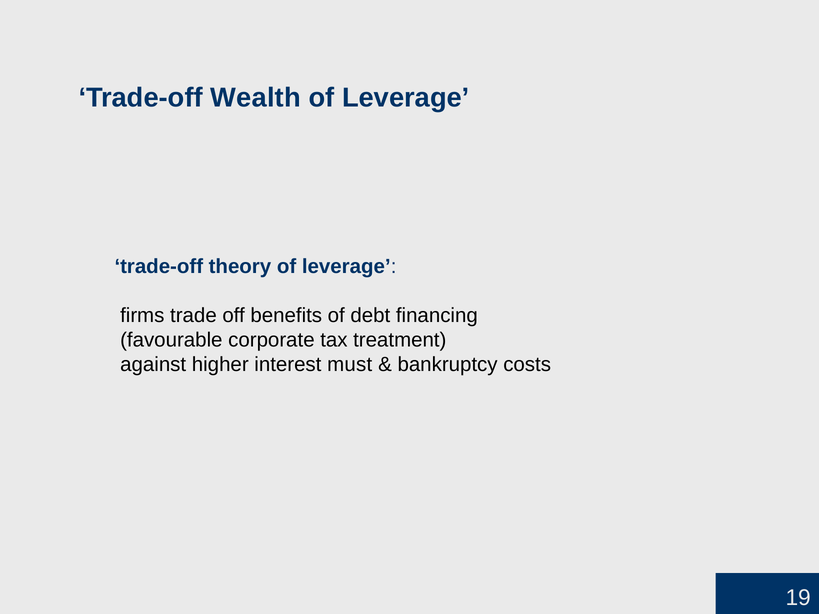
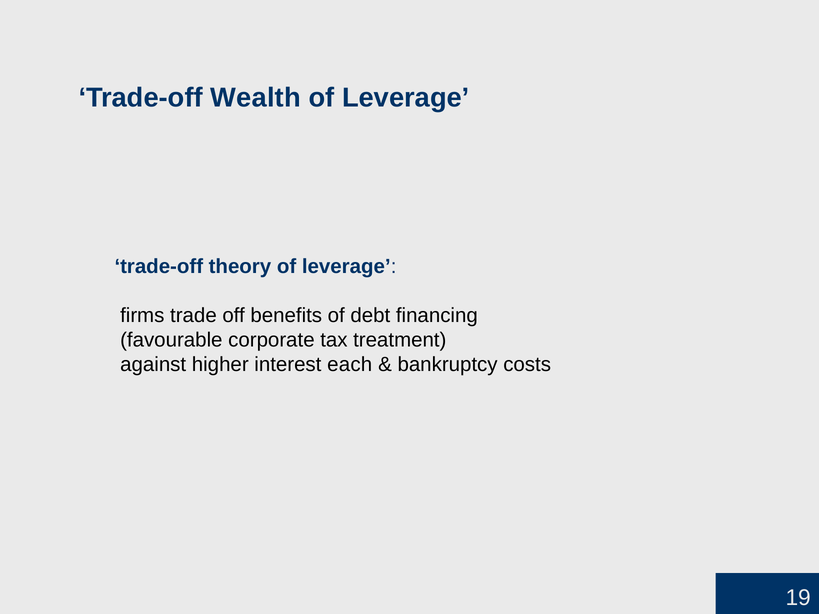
must: must -> each
